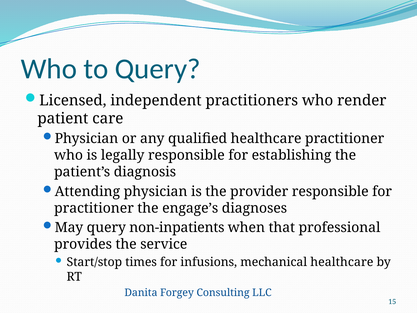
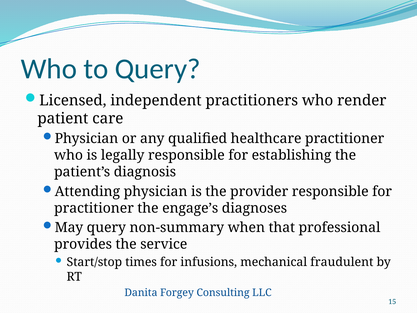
non-inpatients: non-inpatients -> non-summary
mechanical healthcare: healthcare -> fraudulent
